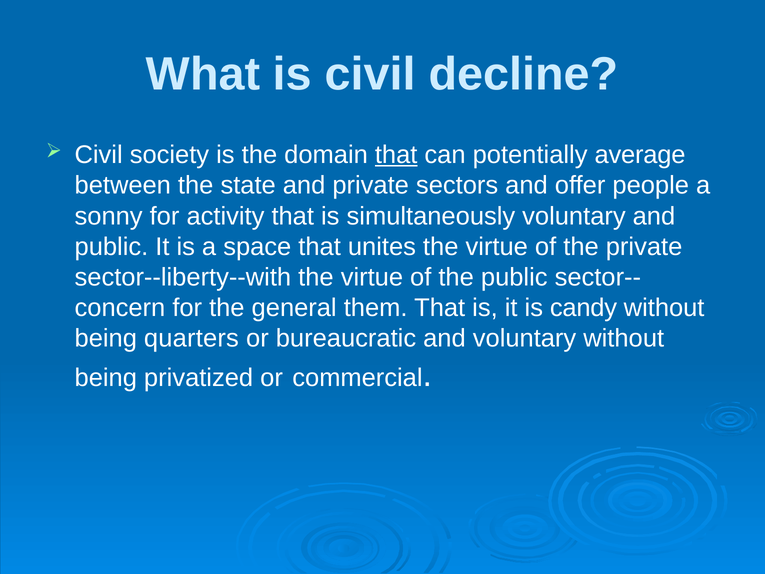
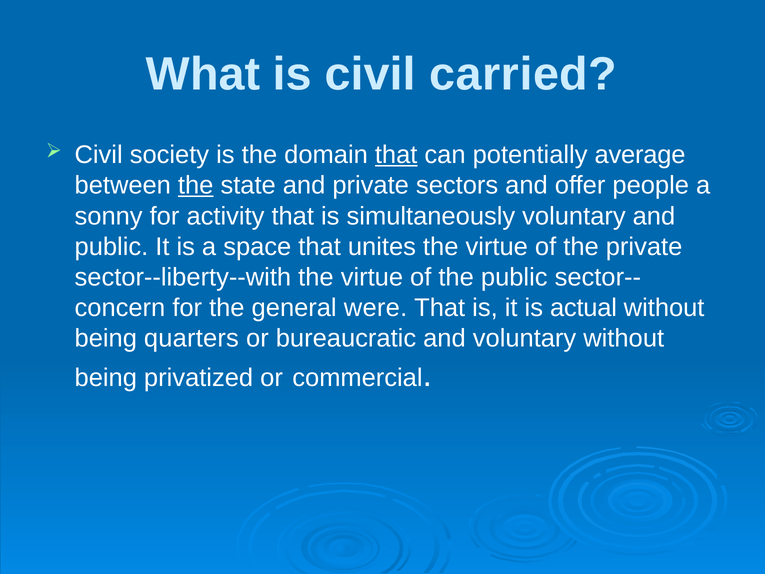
decline: decline -> carried
the at (196, 185) underline: none -> present
them: them -> were
candy: candy -> actual
